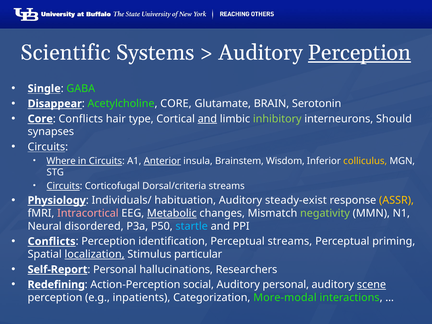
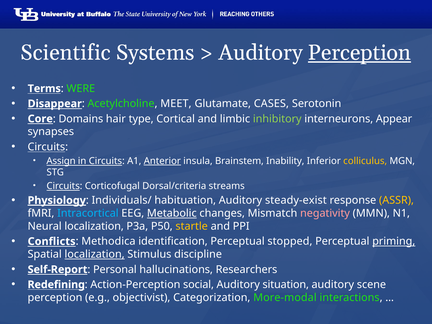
Single: Single -> Terms
GABA: GABA -> WERE
Acetylcholine CORE: CORE -> MEET
BRAIN: BRAIN -> CASES
Conflicts at (81, 119): Conflicts -> Domains
and at (207, 119) underline: present -> none
Should: Should -> Appear
Where: Where -> Assign
Wisdom: Wisdom -> Inability
Physiology underline: none -> present
Intracortical colour: pink -> light blue
negativity colour: light green -> pink
Neural disordered: disordered -> localization
startle colour: light blue -> yellow
Perception at (108, 241): Perception -> Methodica
Perceptual streams: streams -> stopped
priming underline: none -> present
particular: particular -> discipline
Auditory personal: personal -> situation
scene underline: present -> none
inpatients: inpatients -> objectivist
